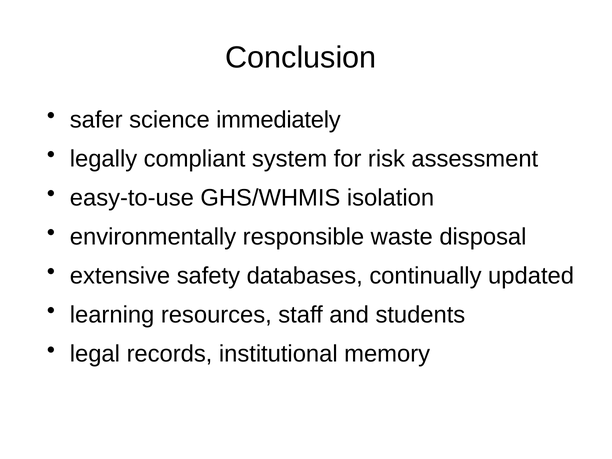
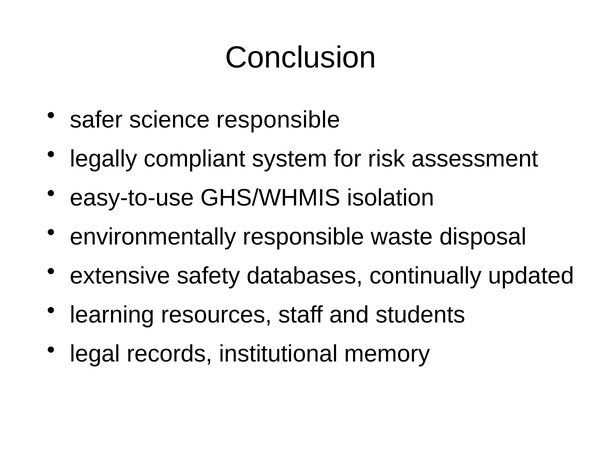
science immediately: immediately -> responsible
